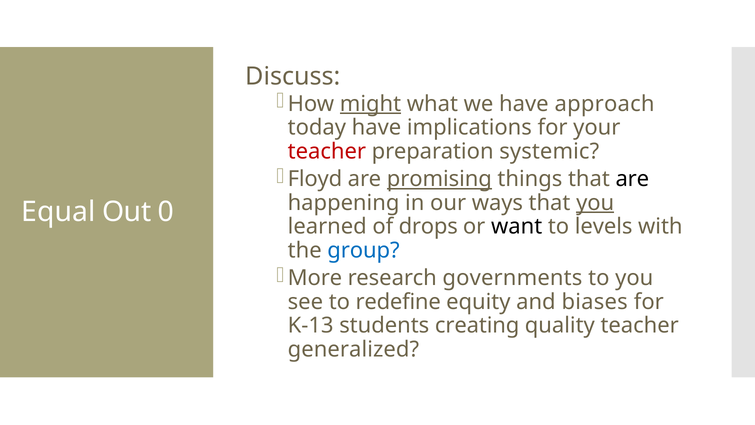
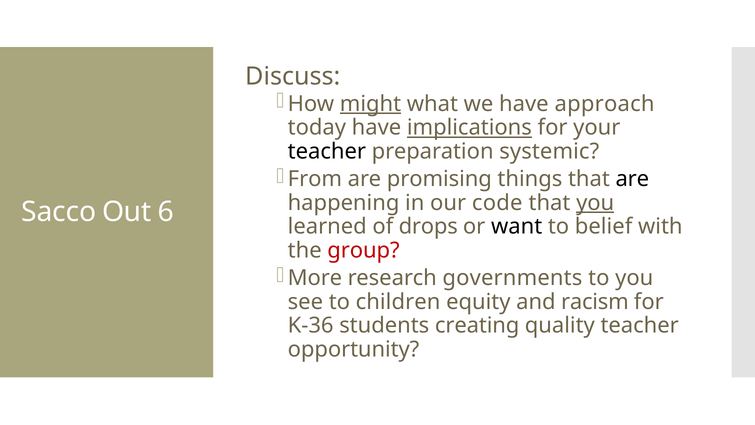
implications underline: none -> present
teacher at (327, 151) colour: red -> black
Floyd: Floyd -> From
promising underline: present -> none
ways: ways -> code
Equal: Equal -> Sacco
0: 0 -> 6
levels: levels -> belief
group colour: blue -> red
redefine: redefine -> children
biases: biases -> racism
K-13: K-13 -> K-36
generalized: generalized -> opportunity
